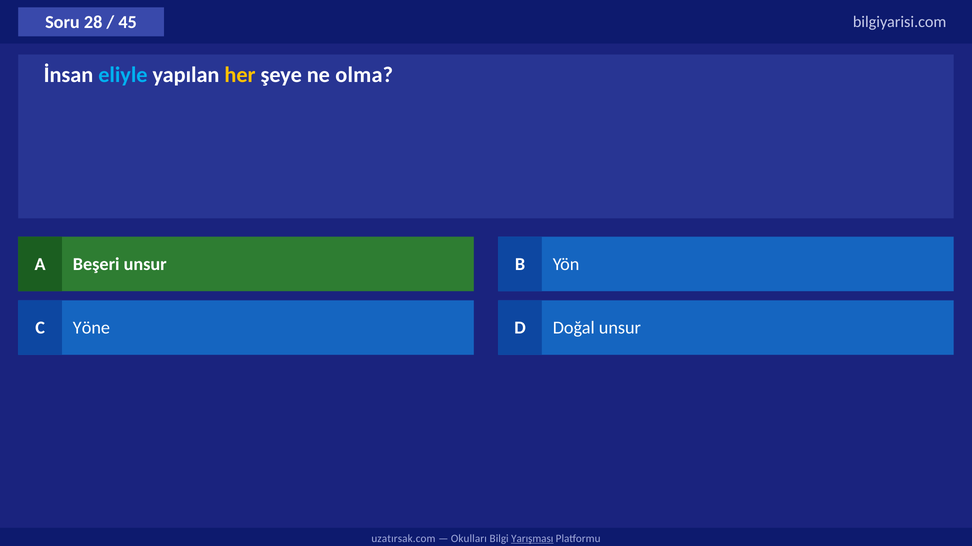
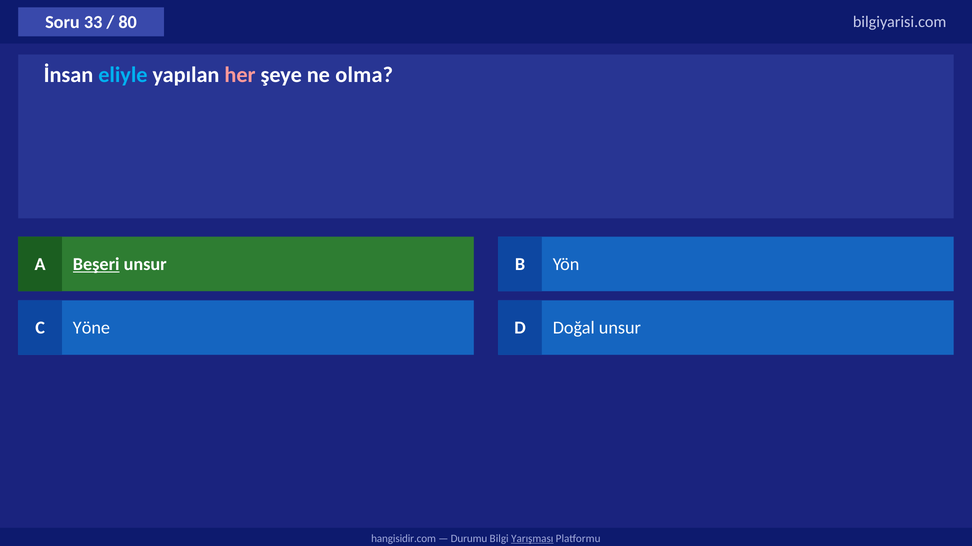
28: 28 -> 33
45: 45 -> 80
her colour: yellow -> pink
Beşeri underline: none -> present
uzatırsak.com: uzatırsak.com -> hangisidir.com
Okulları: Okulları -> Durumu
